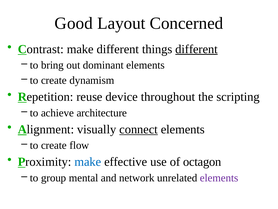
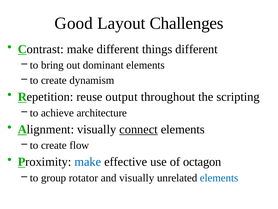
Concerned: Concerned -> Challenges
different at (197, 49) underline: present -> none
device: device -> output
mental: mental -> rotator
and network: network -> visually
elements at (219, 177) colour: purple -> blue
